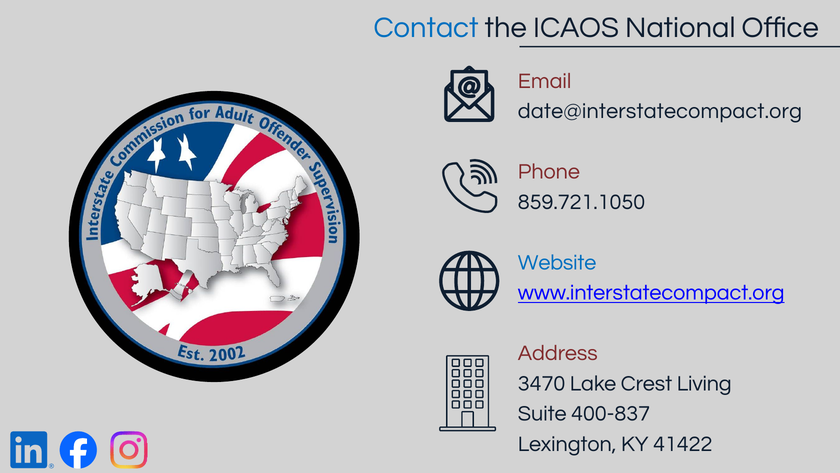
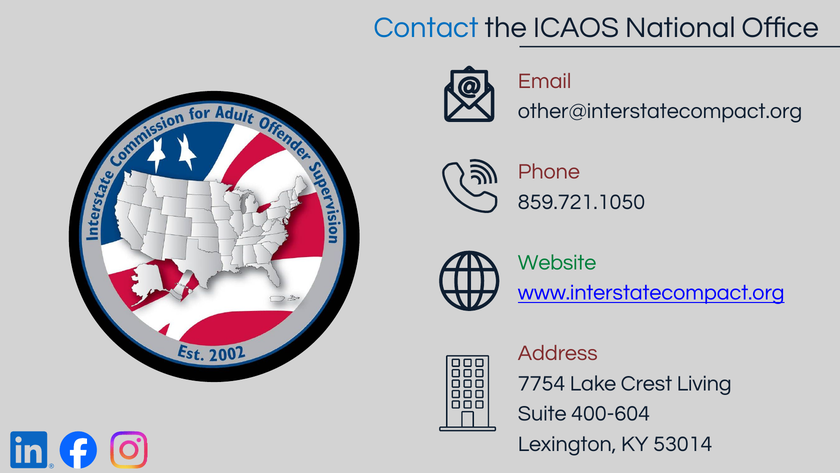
date@interstatecompact.org: date@interstatecompact.org -> other@interstatecompact.org
Website colour: blue -> green
3470: 3470 -> 7754
400-837: 400-837 -> 400-604
41422: 41422 -> 53014
